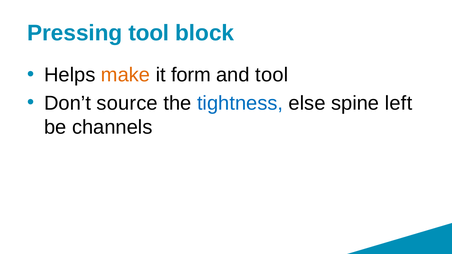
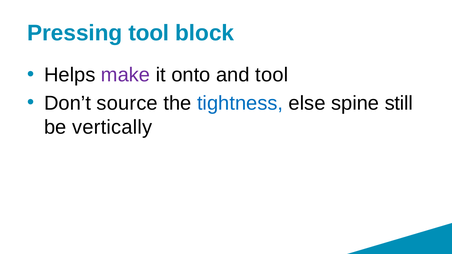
make colour: orange -> purple
form: form -> onto
left: left -> still
channels: channels -> vertically
